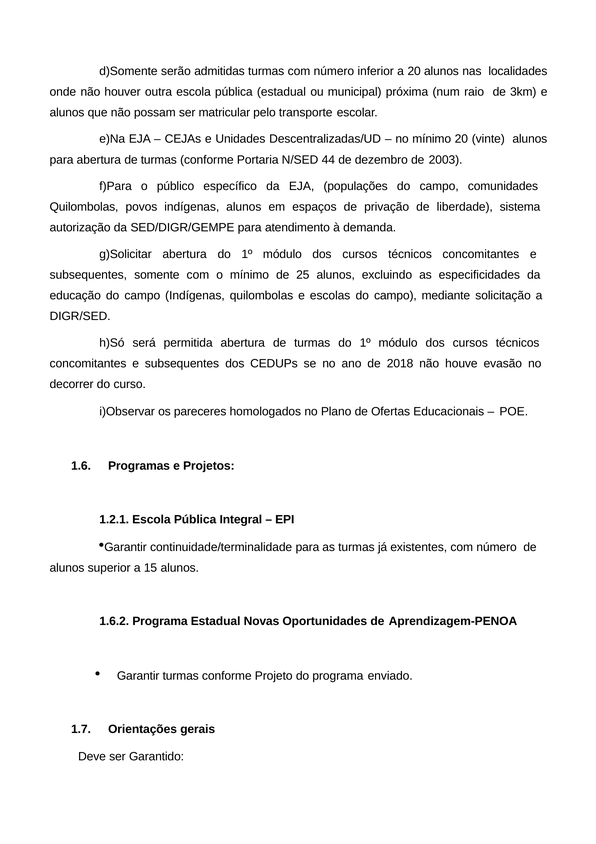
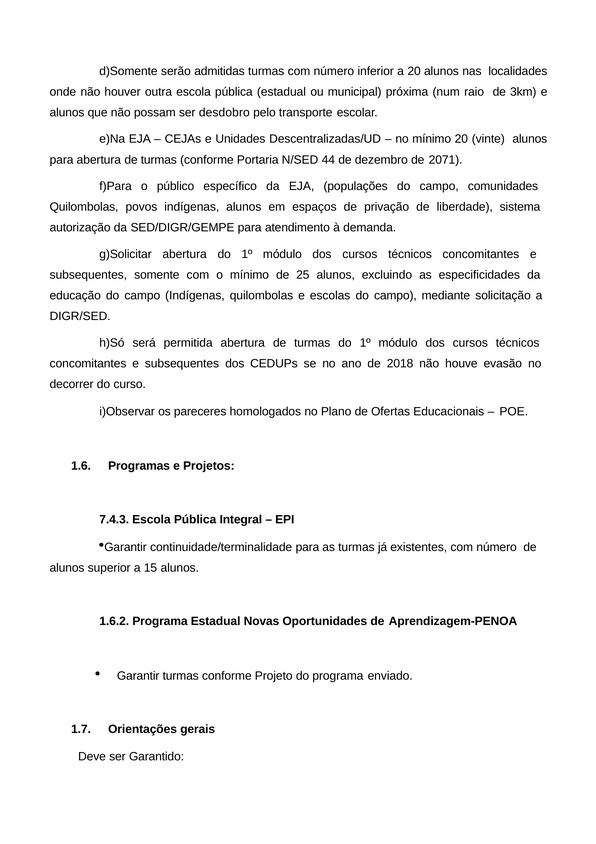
matricular: matricular -> desdobro
2003: 2003 -> 2071
1.2.1: 1.2.1 -> 7.4.3
